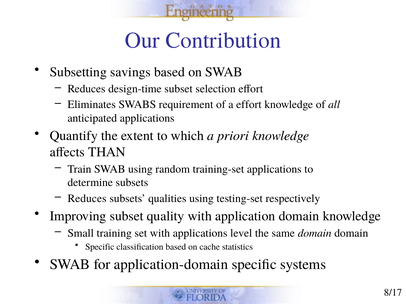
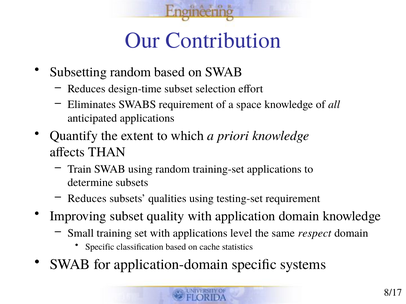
Subsetting savings: savings -> random
a effort: effort -> space
testing-set respectively: respectively -> requirement
same domain: domain -> respect
